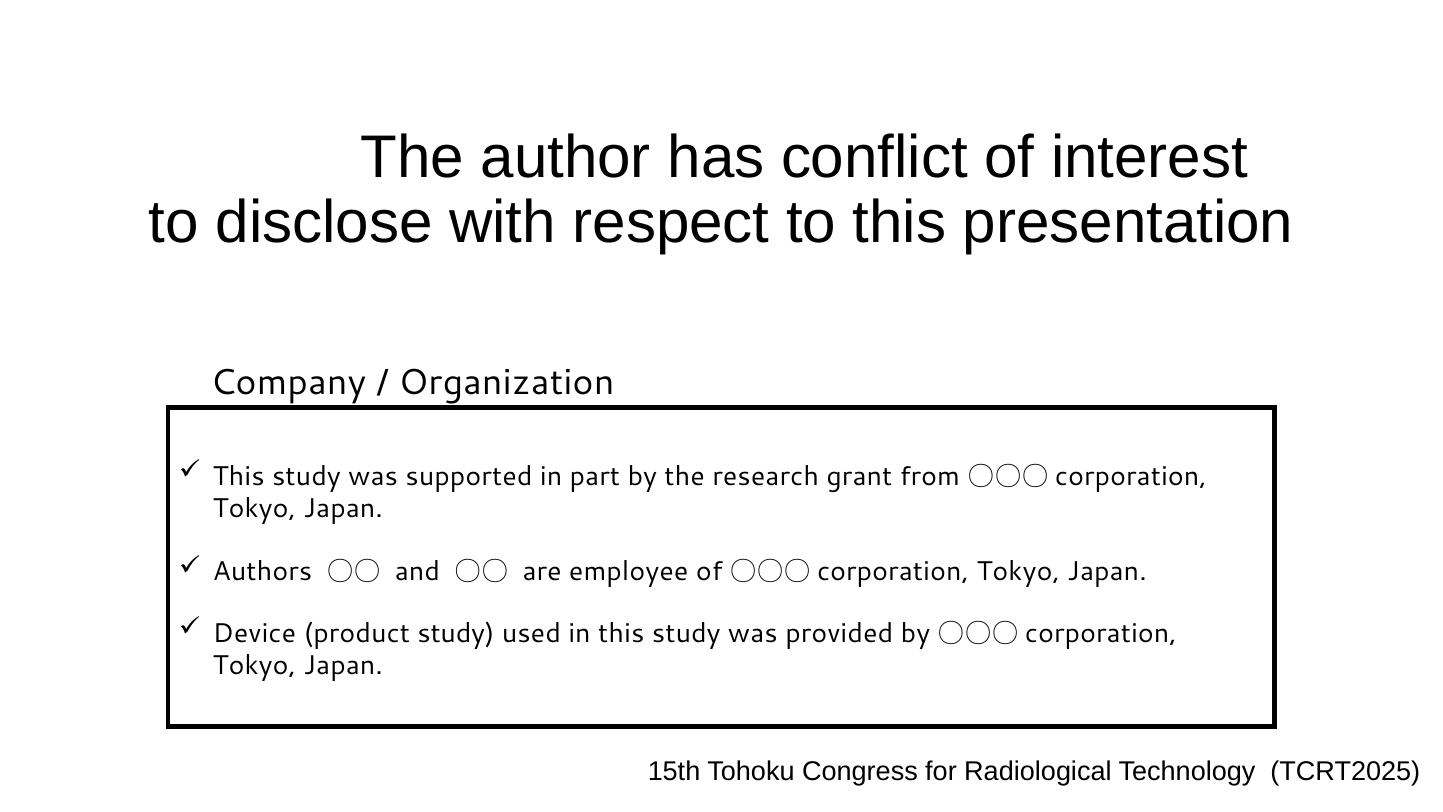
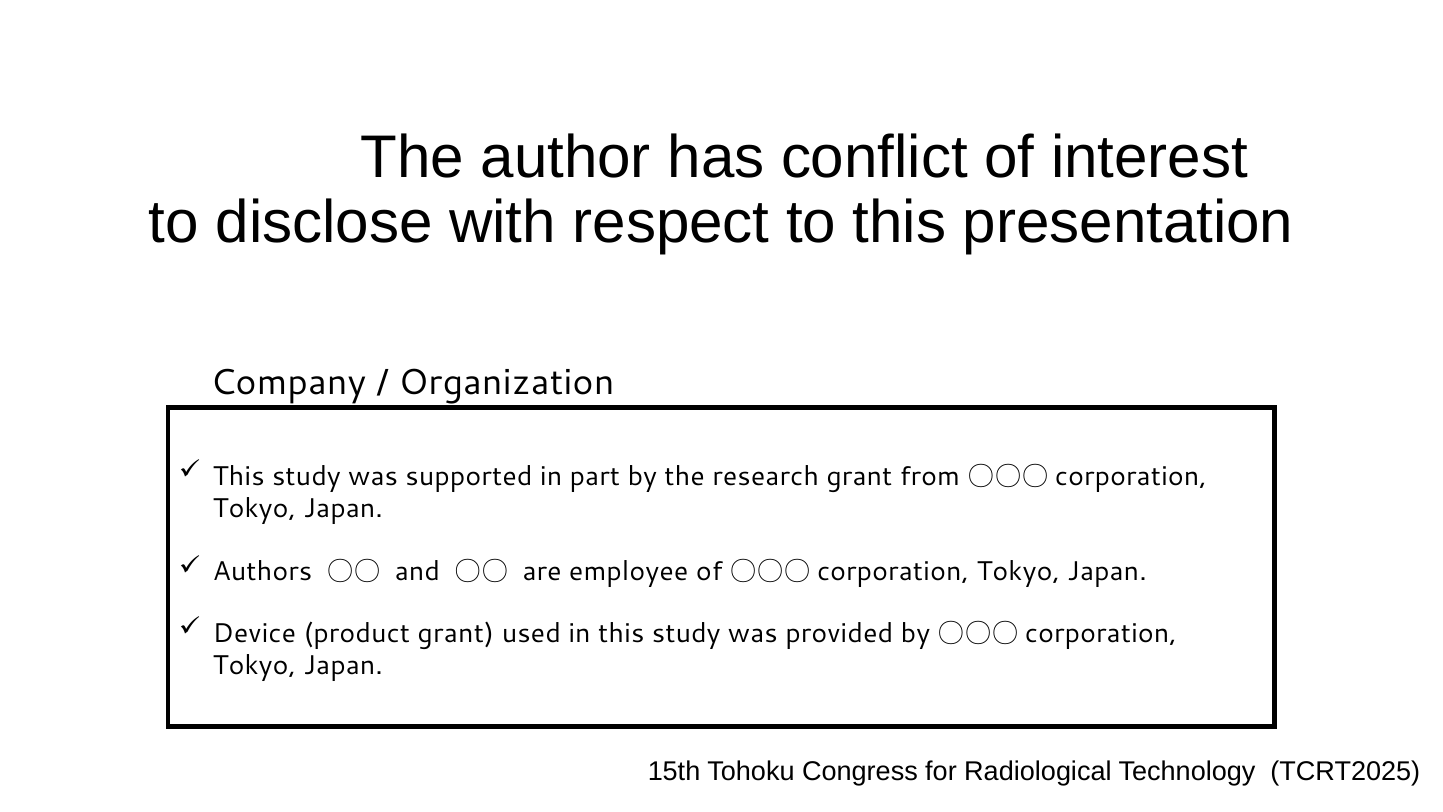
product study: study -> grant
